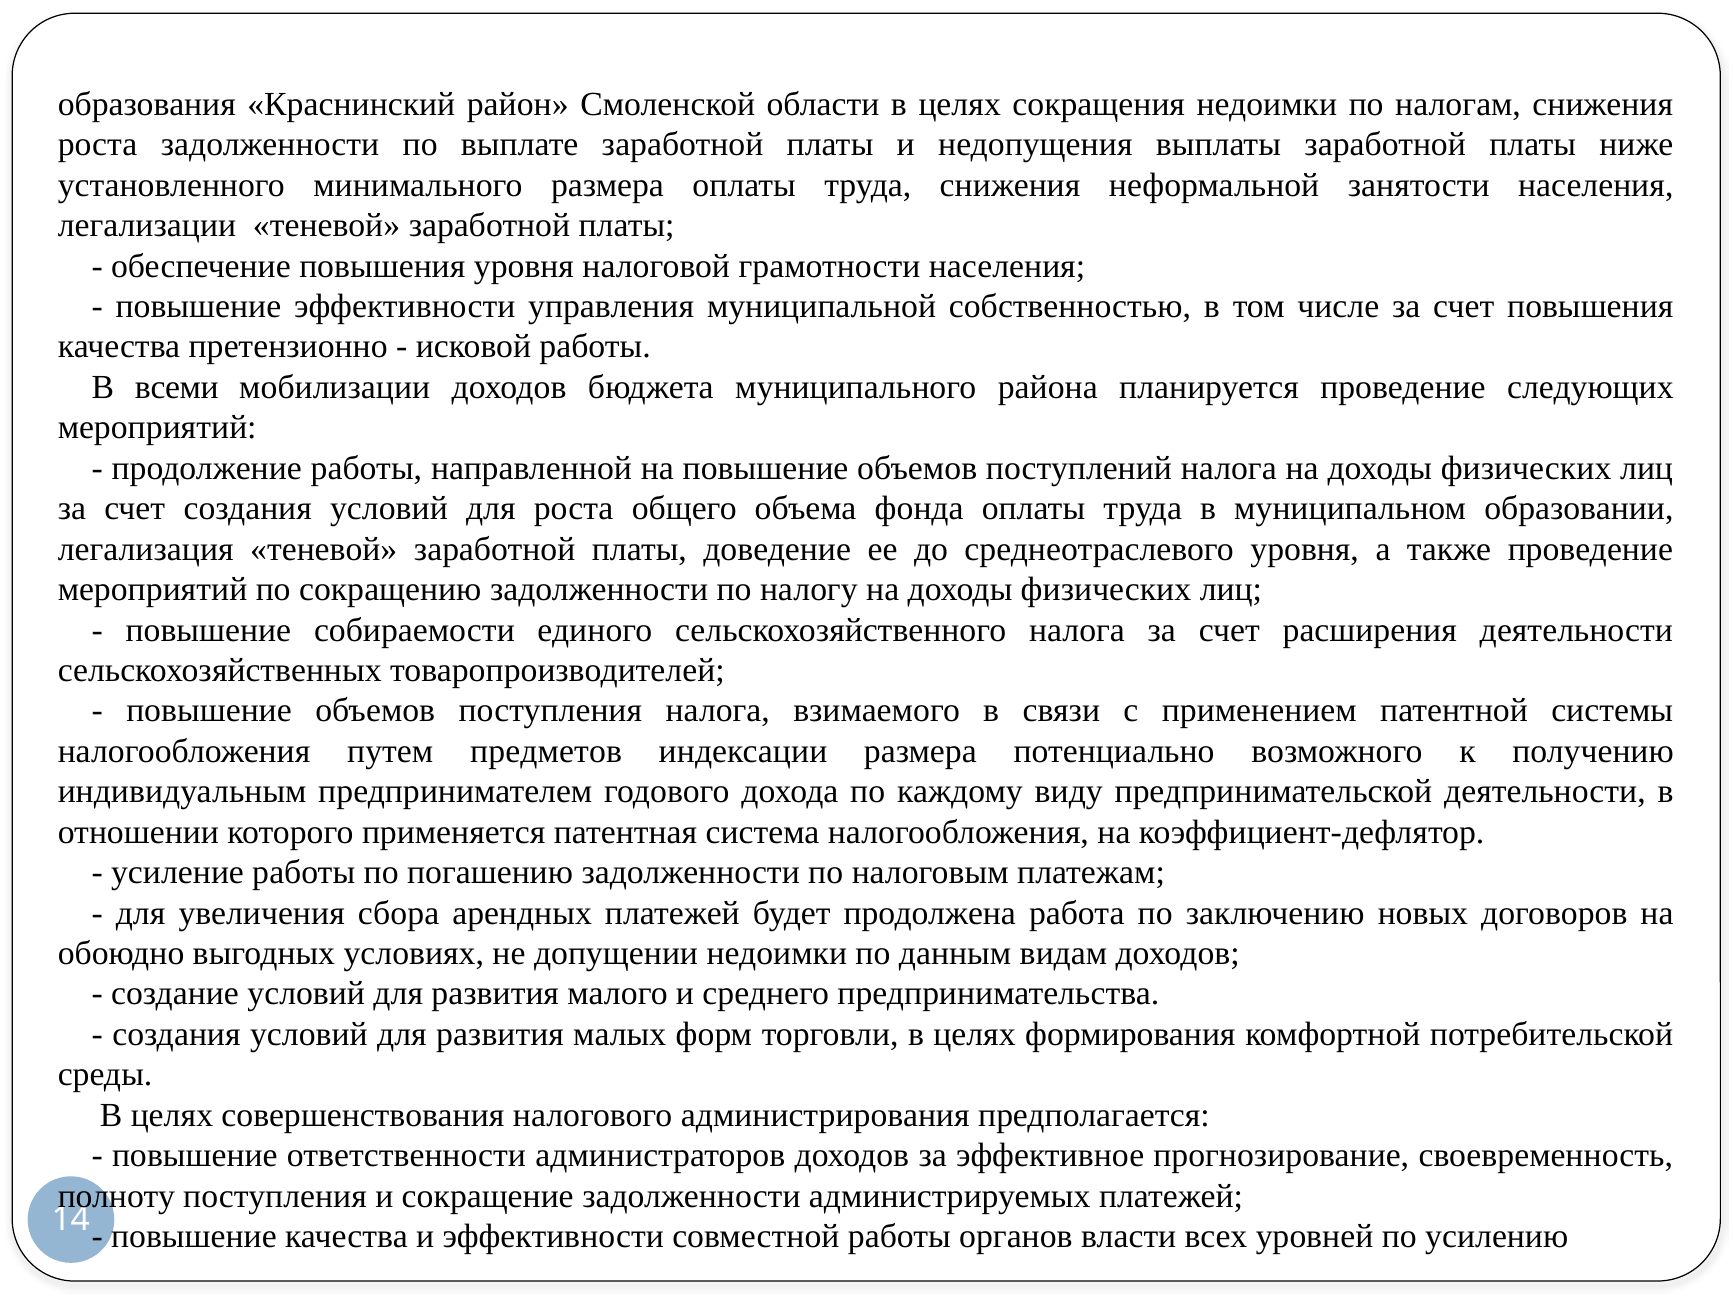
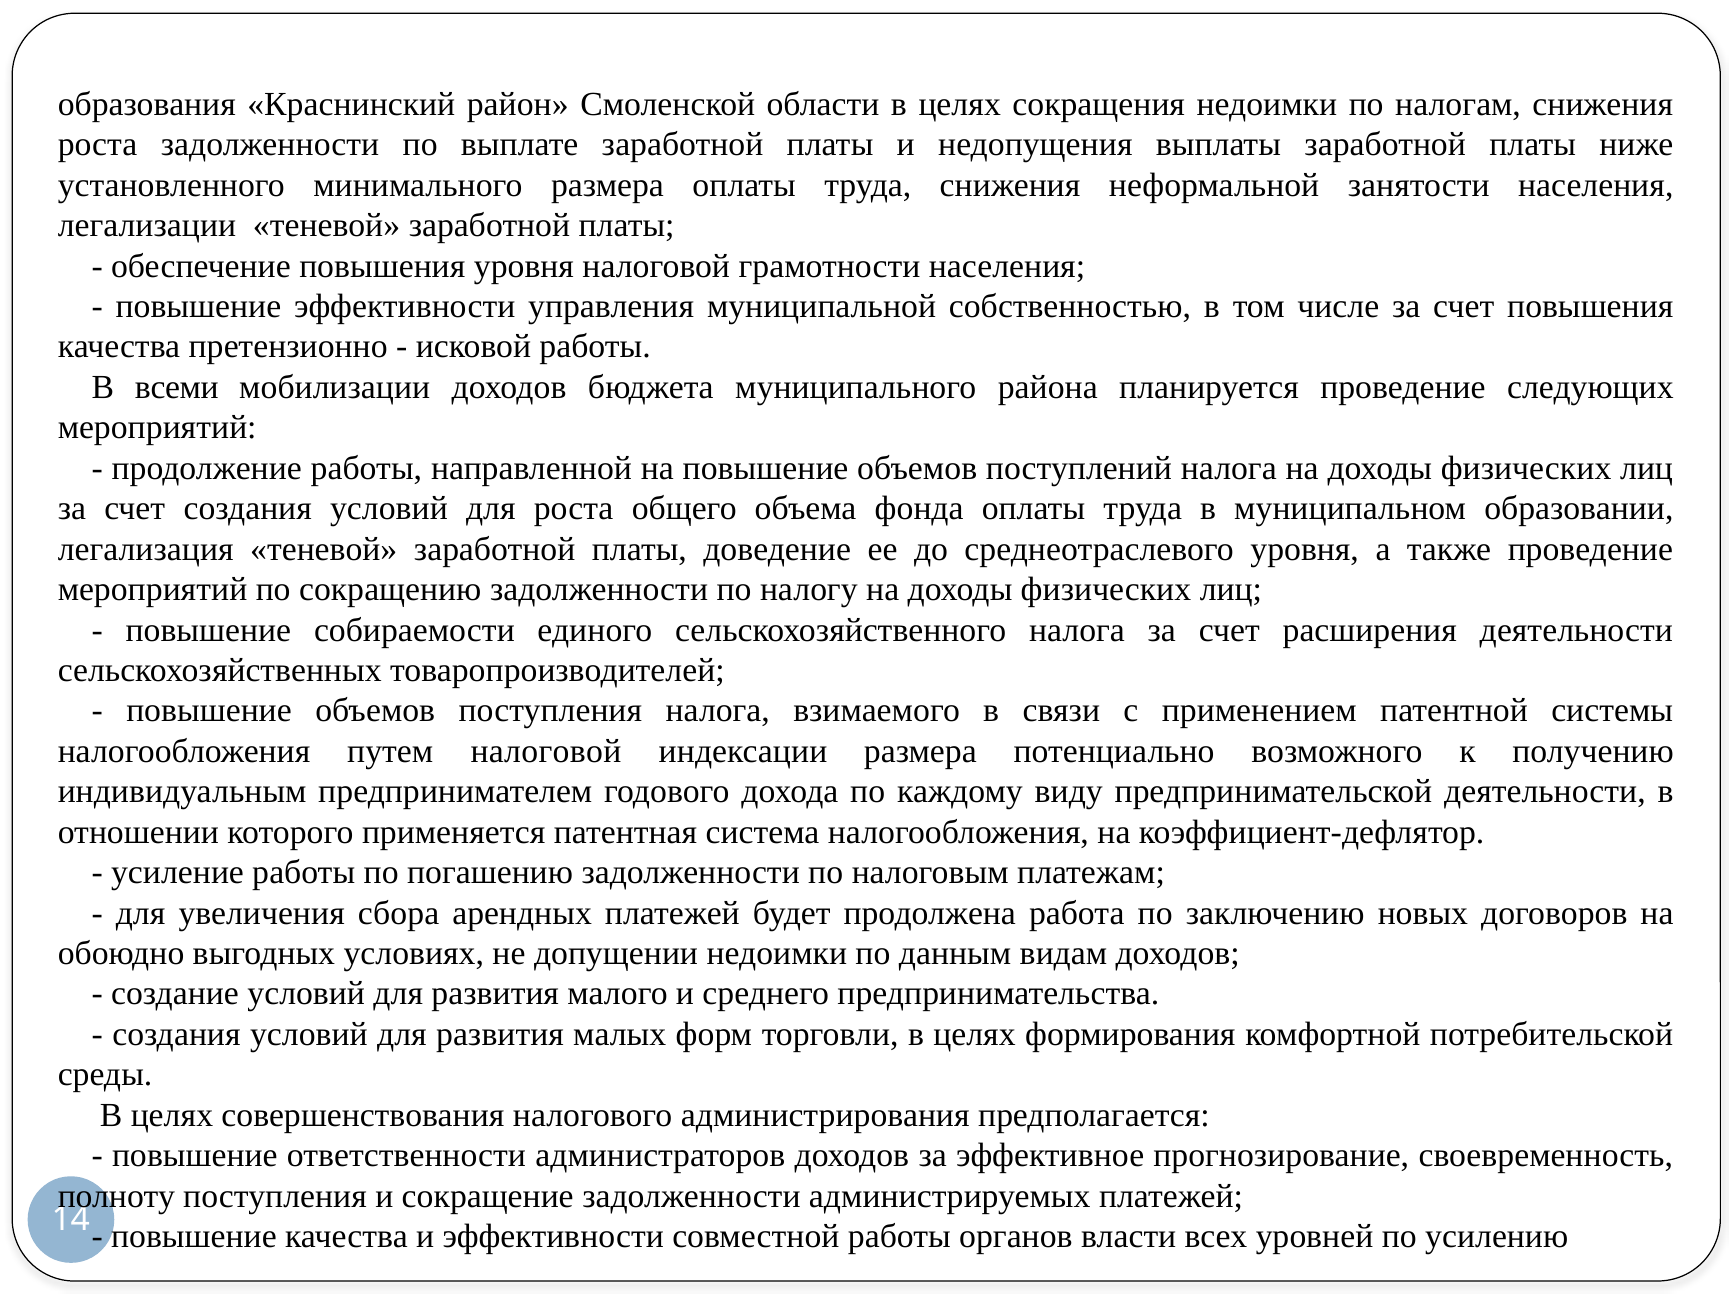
путем предметов: предметов -> налоговой
